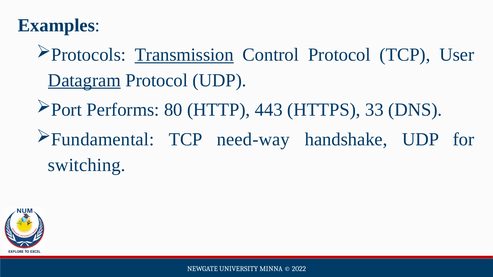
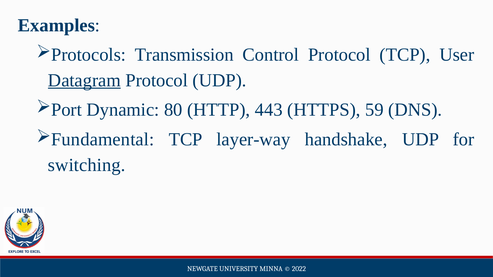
Transmission underline: present -> none
Performs: Performs -> Dynamic
33: 33 -> 59
need-way: need-way -> layer-way
